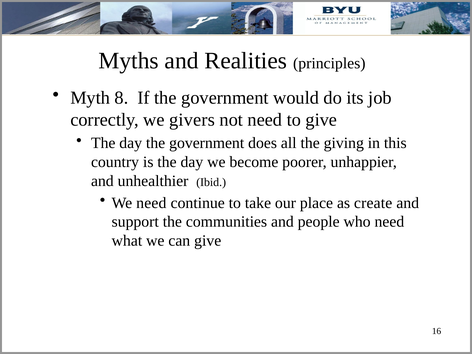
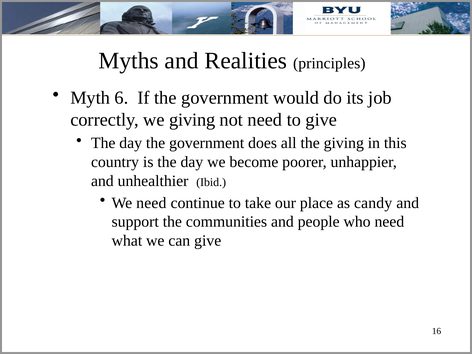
8: 8 -> 6
we givers: givers -> giving
create: create -> candy
